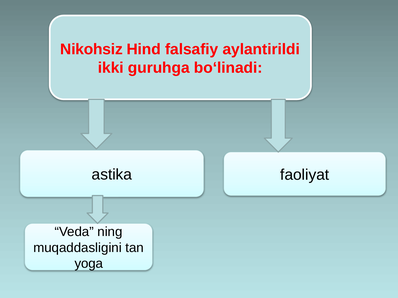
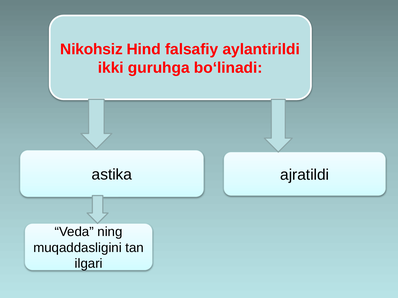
faoliyat: faoliyat -> ajratildi
yoga: yoga -> ilgari
